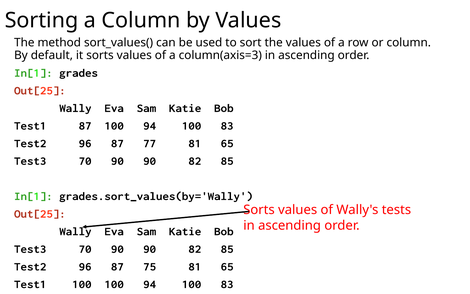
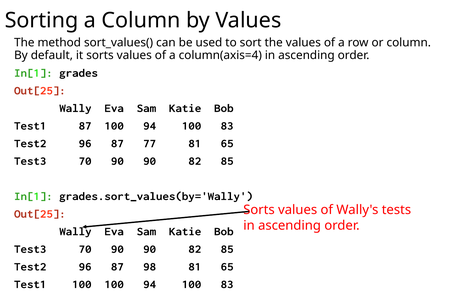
column(axis=3: column(axis=3 -> column(axis=4
75: 75 -> 98
